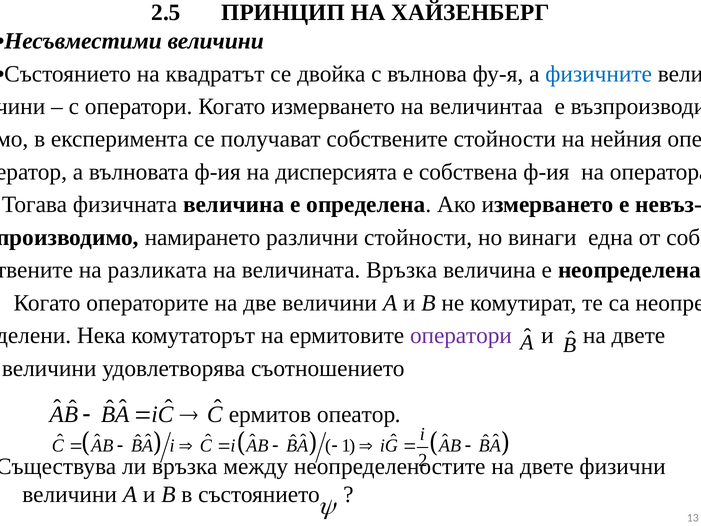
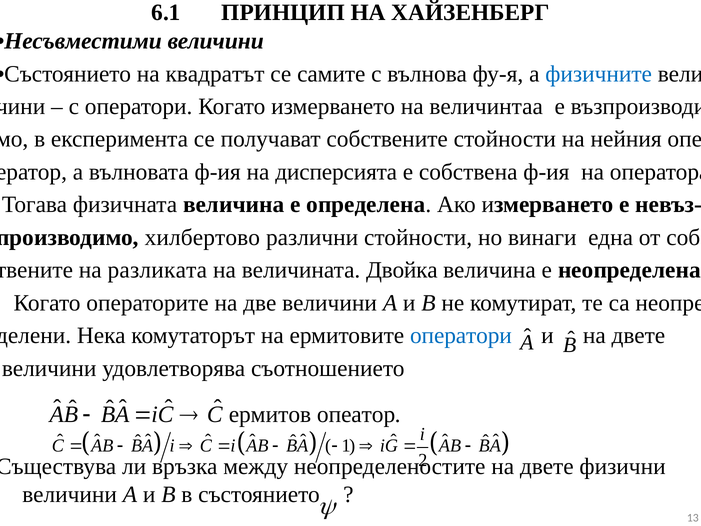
2.5: 2.5 -> 6.1
двойка: двойка -> самите
намирането: намирането -> хилбертово
величината Връзка: Връзка -> Двойка
оператори at (461, 335) colour: purple -> blue
